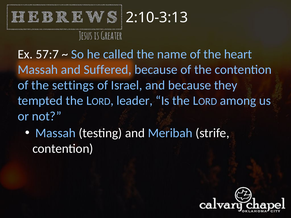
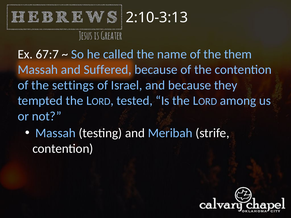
57:7: 57:7 -> 67:7
heart: heart -> them
leader: leader -> tested
